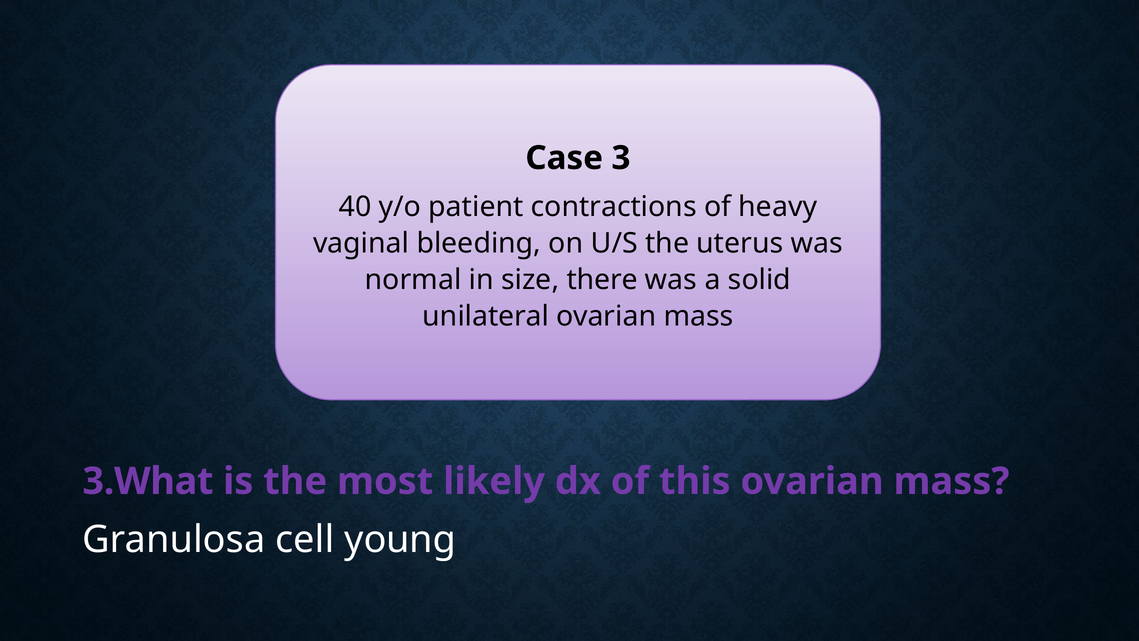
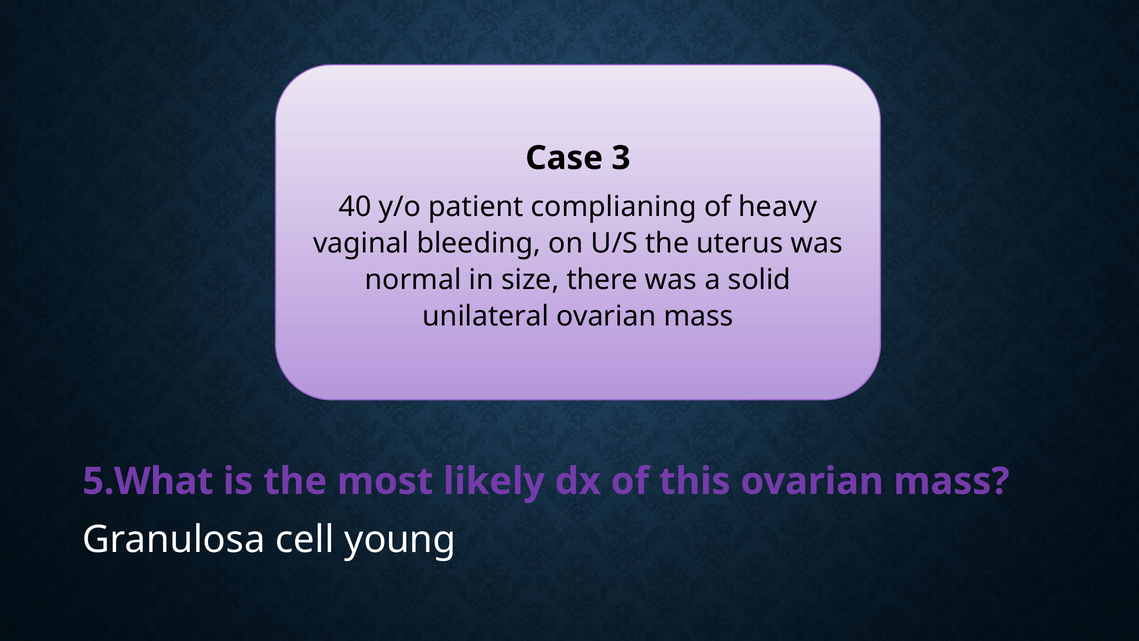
contractions: contractions -> complianing
3.What: 3.What -> 5.What
